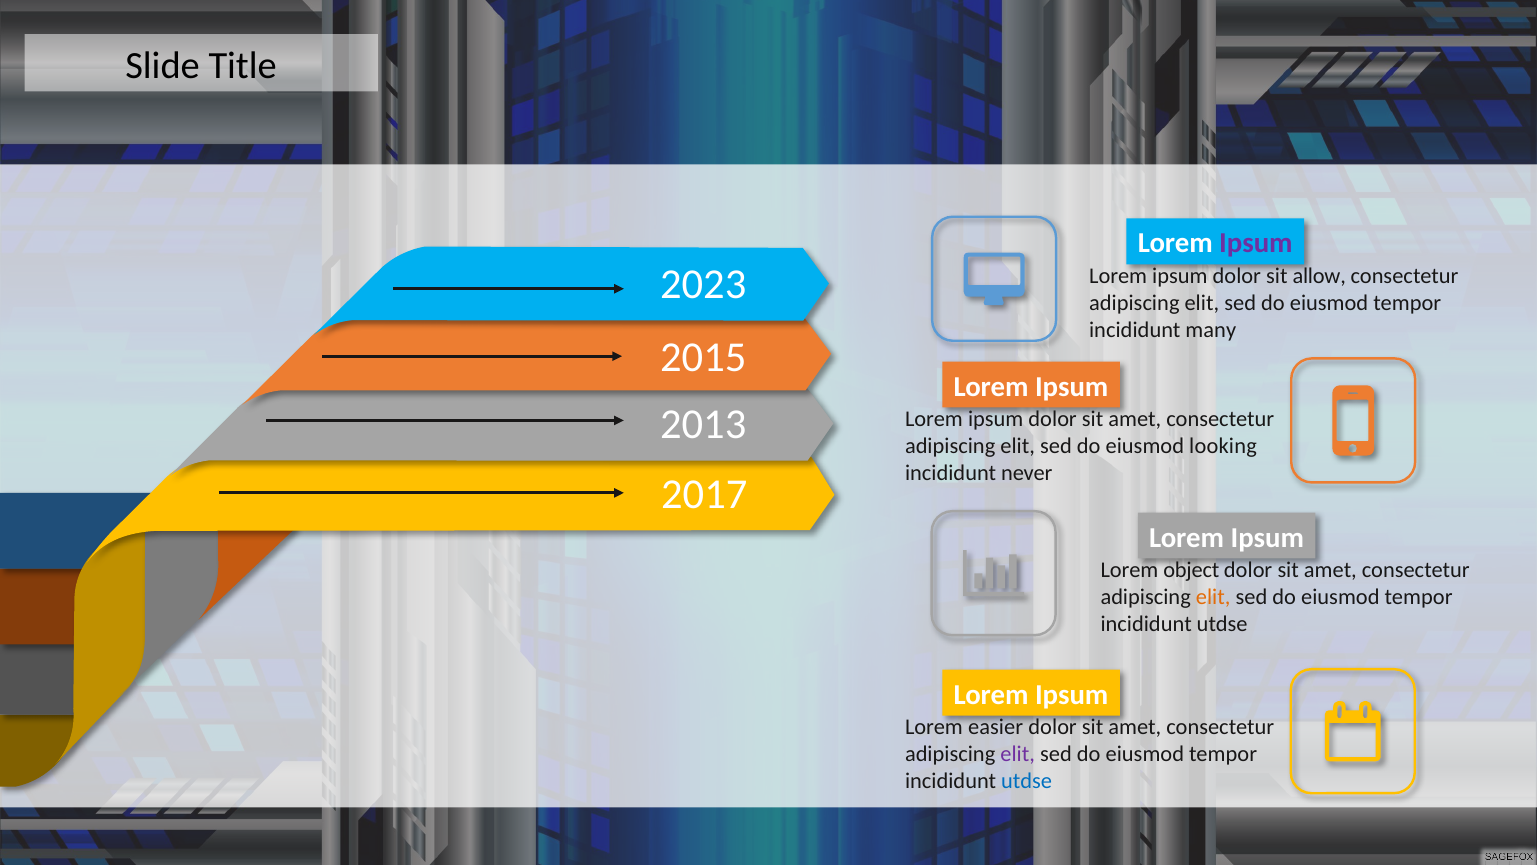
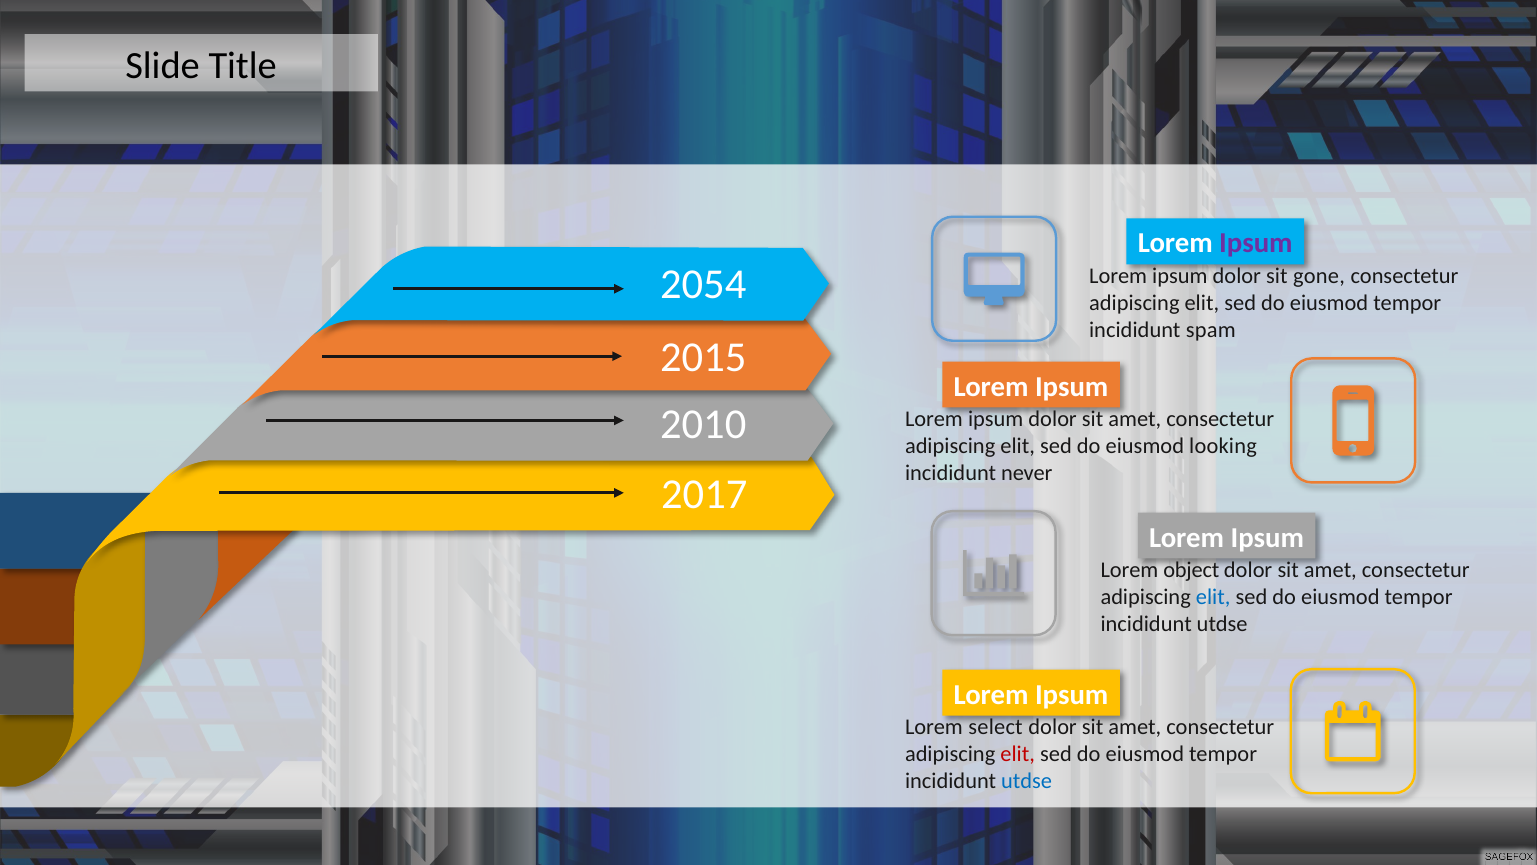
allow: allow -> gone
2023: 2023 -> 2054
many: many -> spam
2013: 2013 -> 2010
elit at (1213, 597) colour: orange -> blue
easier: easier -> select
elit at (1018, 754) colour: purple -> red
